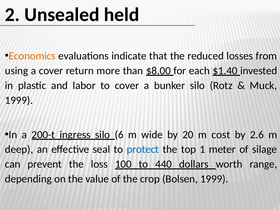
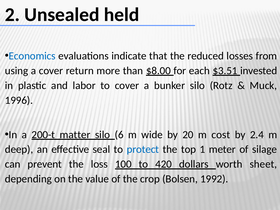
Economics colour: orange -> blue
$1.40: $1.40 -> $3.51
1999 at (19, 100): 1999 -> 1996
ingress: ingress -> matter
2.6: 2.6 -> 2.4
440: 440 -> 420
range: range -> sheet
Bolsen 1999: 1999 -> 1992
